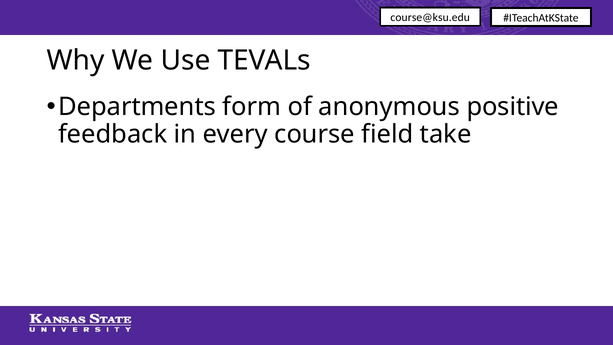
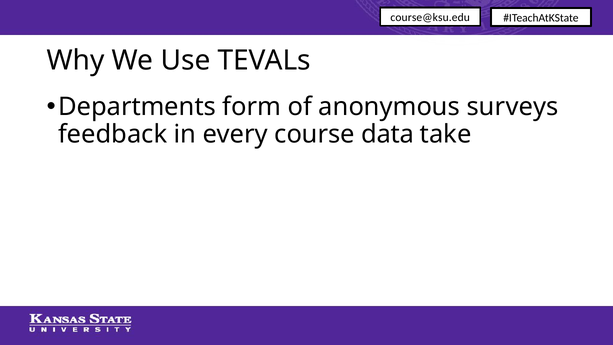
positive: positive -> surveys
field: field -> data
